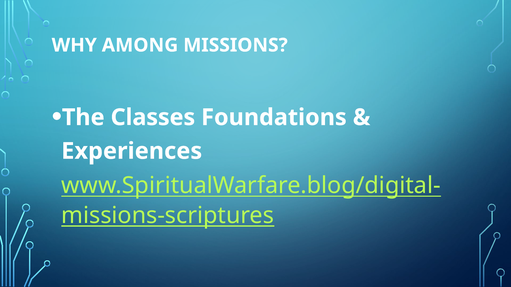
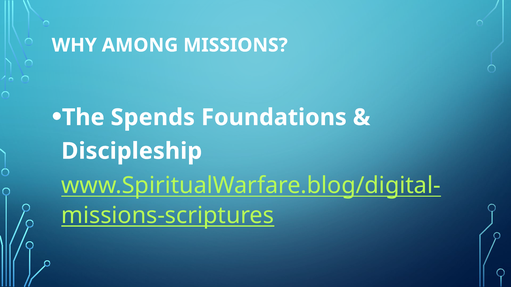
Classes: Classes -> Spends
Experiences: Experiences -> Discipleship
